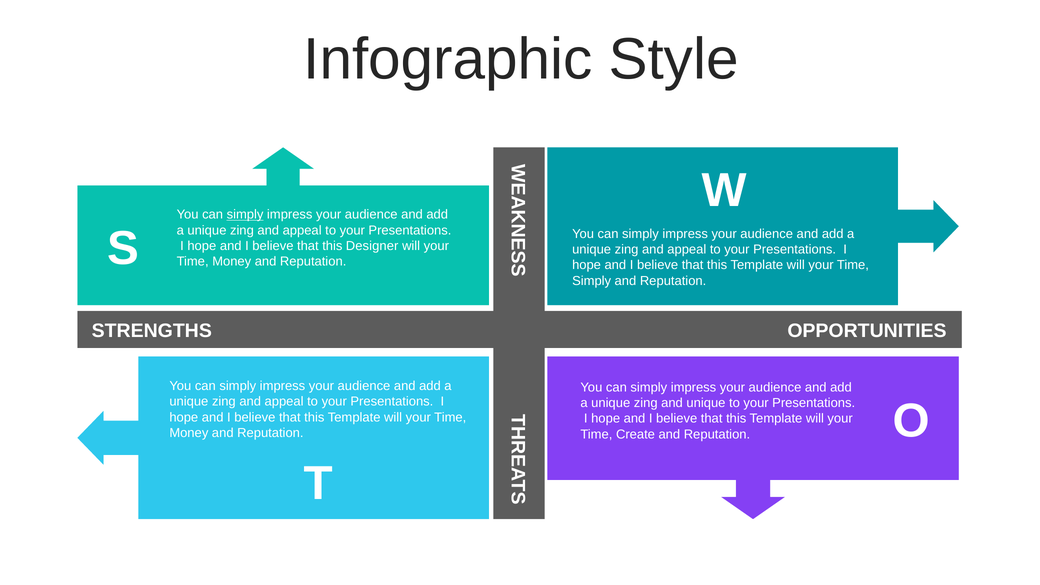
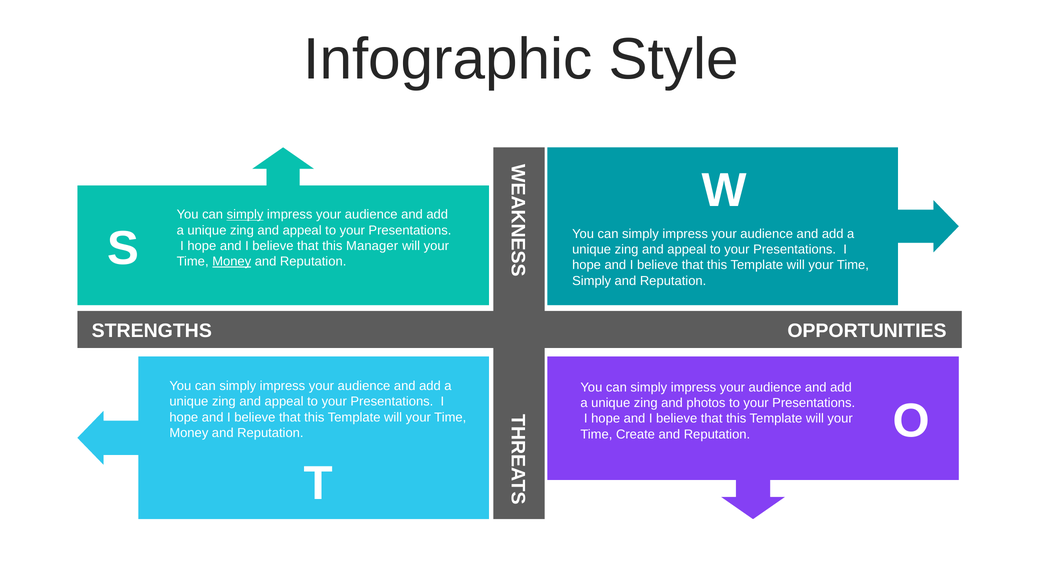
Designer: Designer -> Manager
Money at (232, 261) underline: none -> present
and unique: unique -> photos
